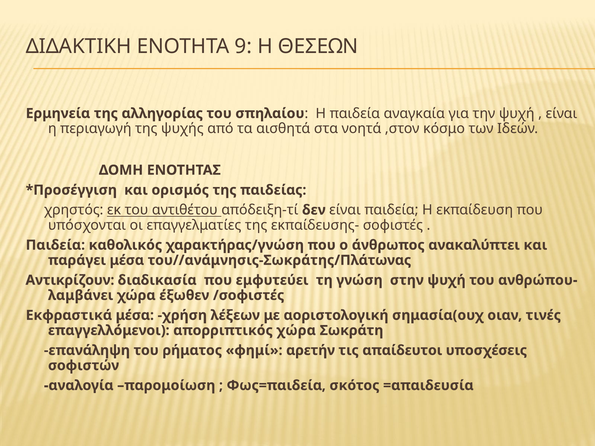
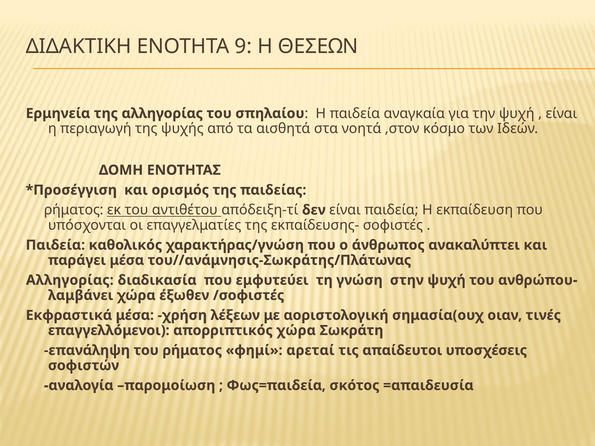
χρηστός at (74, 210): χρηστός -> ρήματος
Αντικρίζουν at (70, 280): Αντικρίζουν -> Αλληγορίας
αρετήν: αρετήν -> αρεταί
